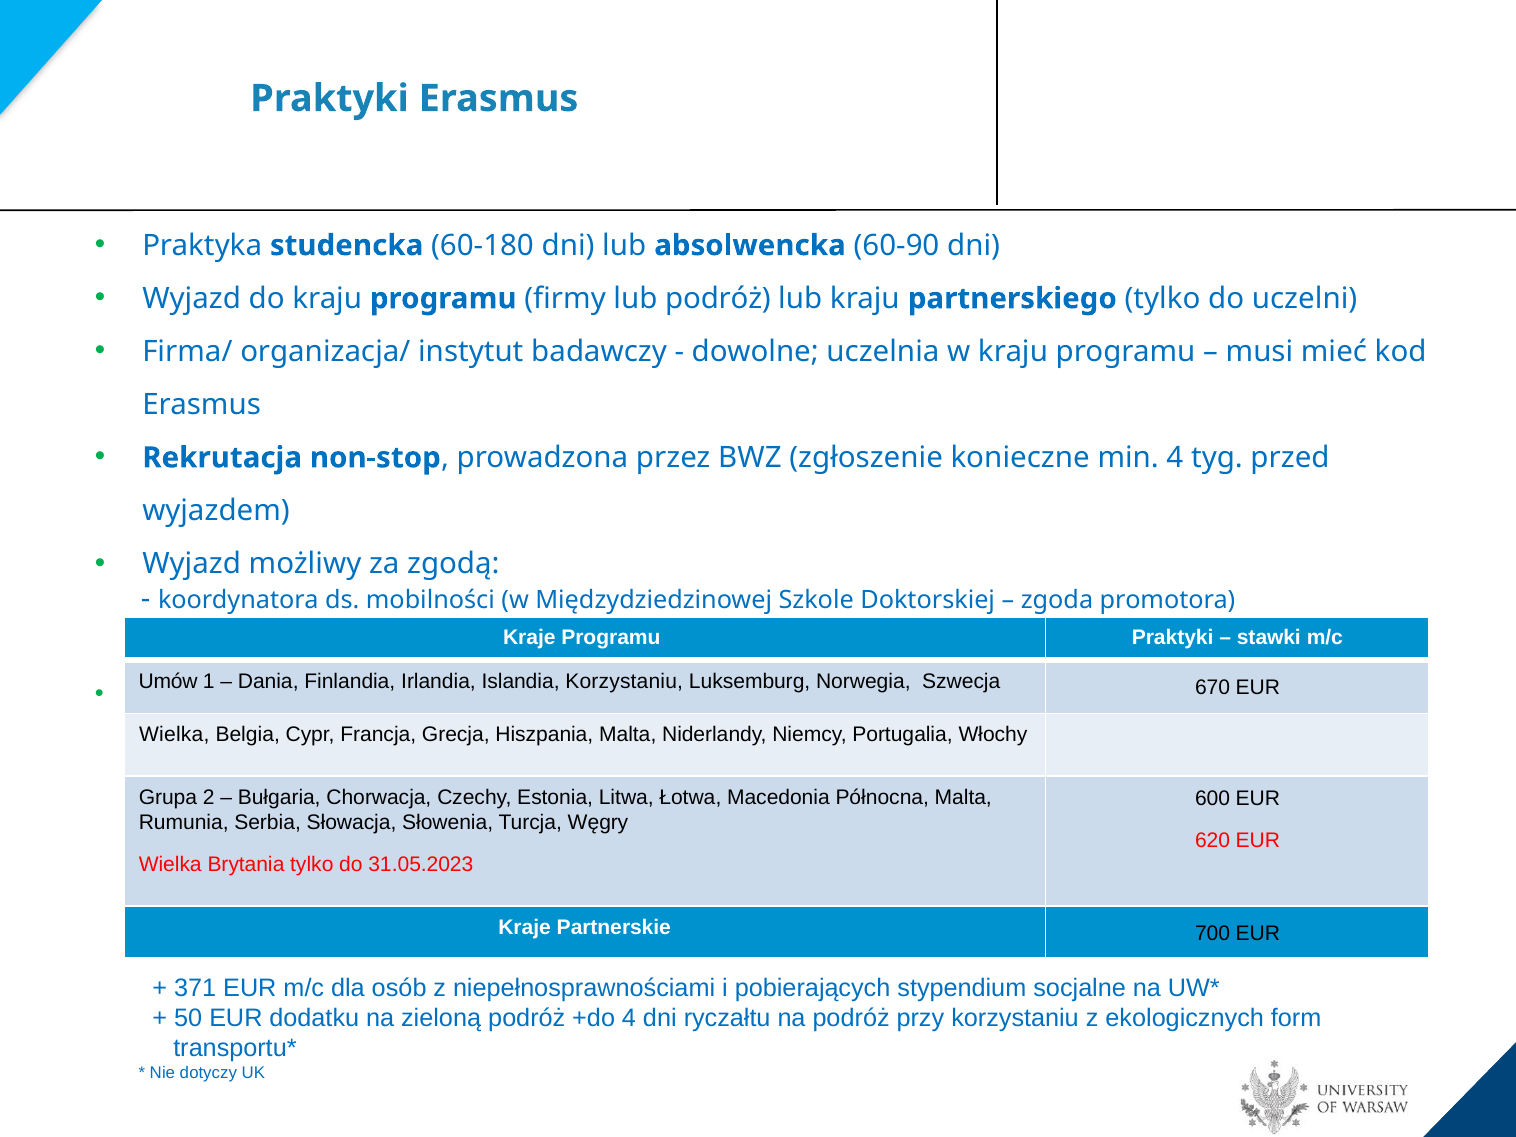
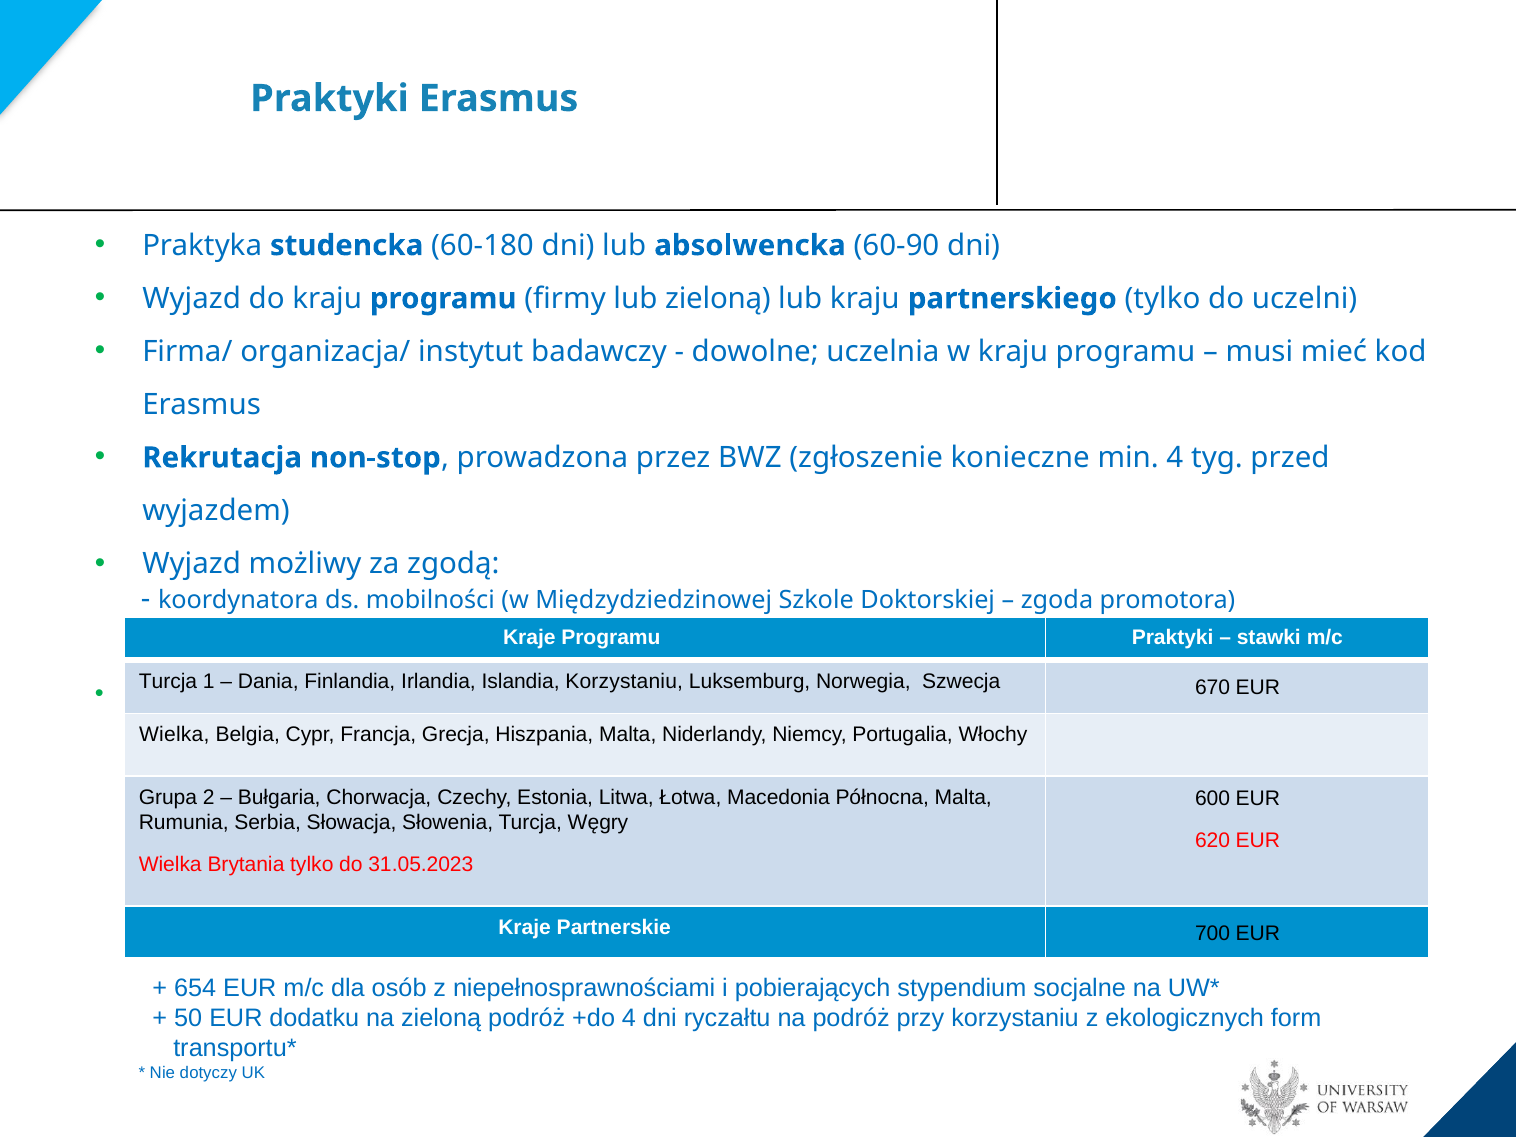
lub podróż: podróż -> zieloną
Umów at (168, 681): Umów -> Turcja
371: 371 -> 654
